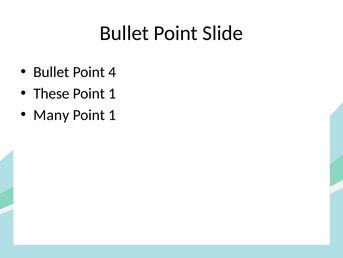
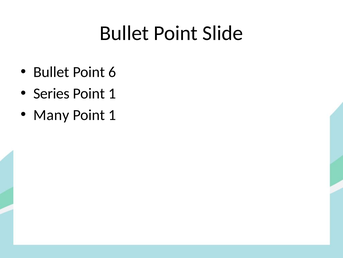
4: 4 -> 6
These: These -> Series
